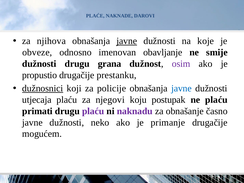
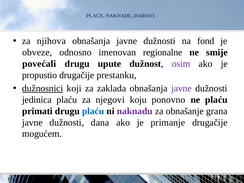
javne at (127, 41) underline: present -> none
koje: koje -> fond
obavljanje: obavljanje -> regionalne
dužnosti at (39, 64): dužnosti -> povećali
grana: grana -> upute
policije: policije -> zaklada
javne at (181, 88) colour: blue -> purple
utjecaja: utjecaja -> jedinica
postupak: postupak -> ponovno
plaću at (93, 111) colour: purple -> blue
časno: časno -> grana
neko: neko -> dana
